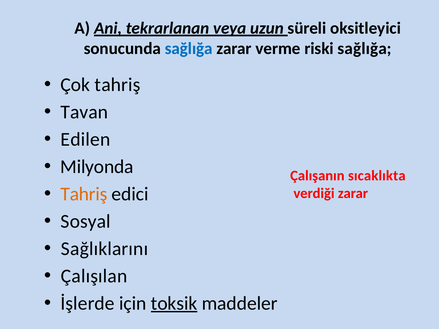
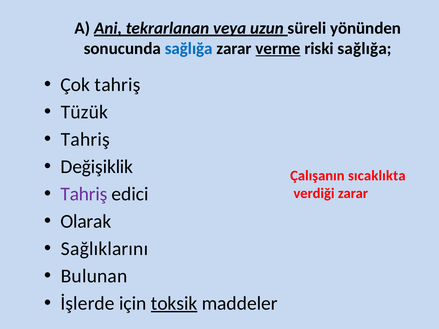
oksitleyici: oksitleyici -> yönünden
verme underline: none -> present
Tavan: Tavan -> Tüzük
Edilen at (85, 139): Edilen -> Tahriş
Milyonda: Milyonda -> Değişiklik
Tahriş at (84, 194) colour: orange -> purple
Sosyal: Sosyal -> Olarak
Çalışılan: Çalışılan -> Bulunan
